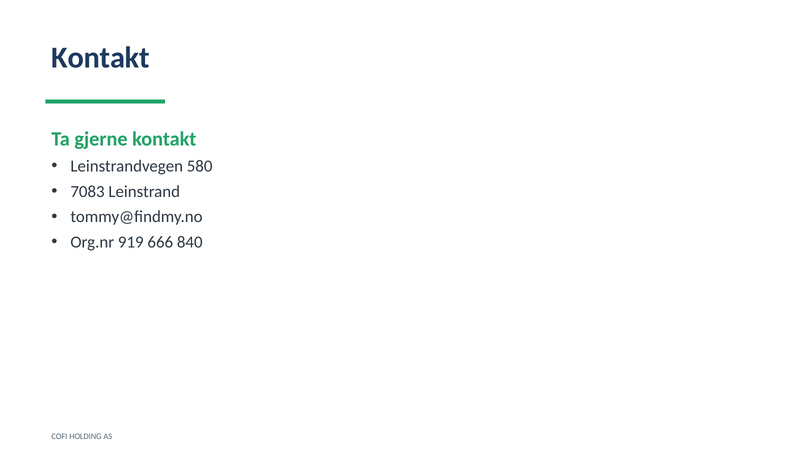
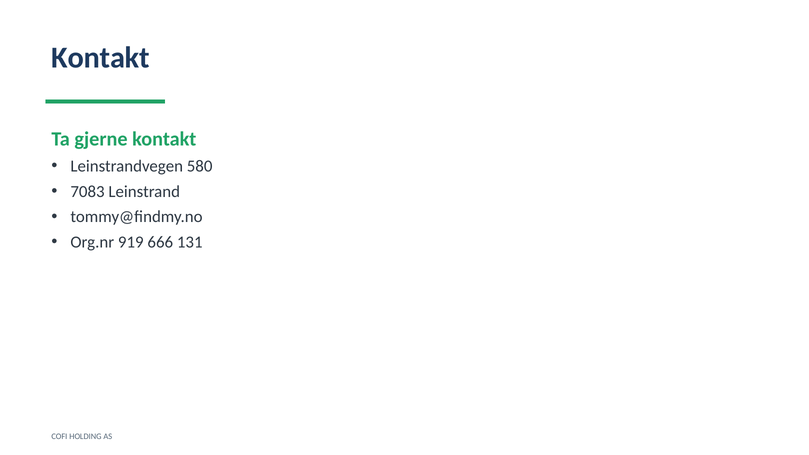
840: 840 -> 131
